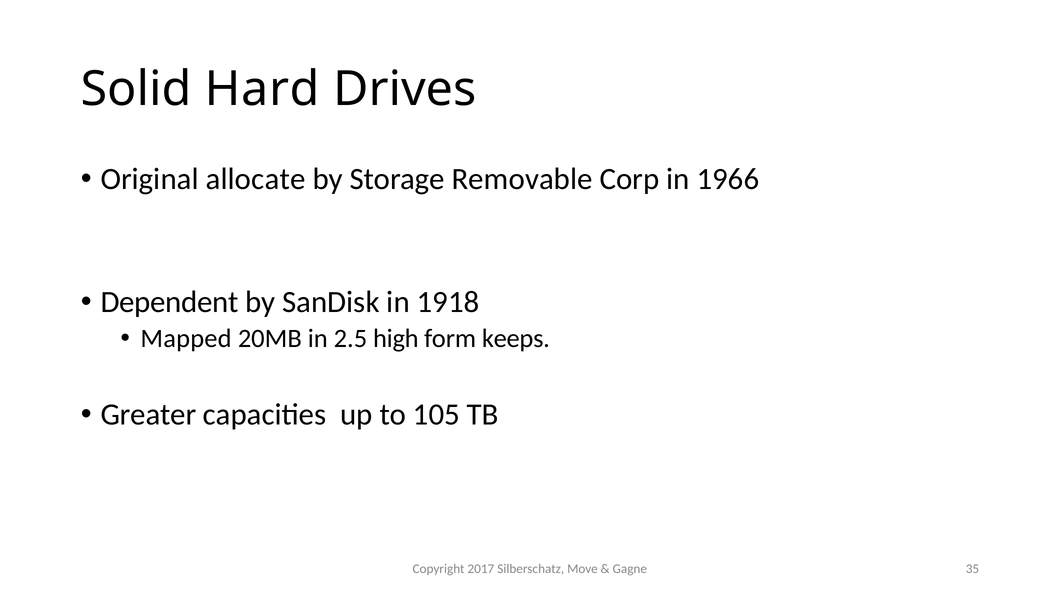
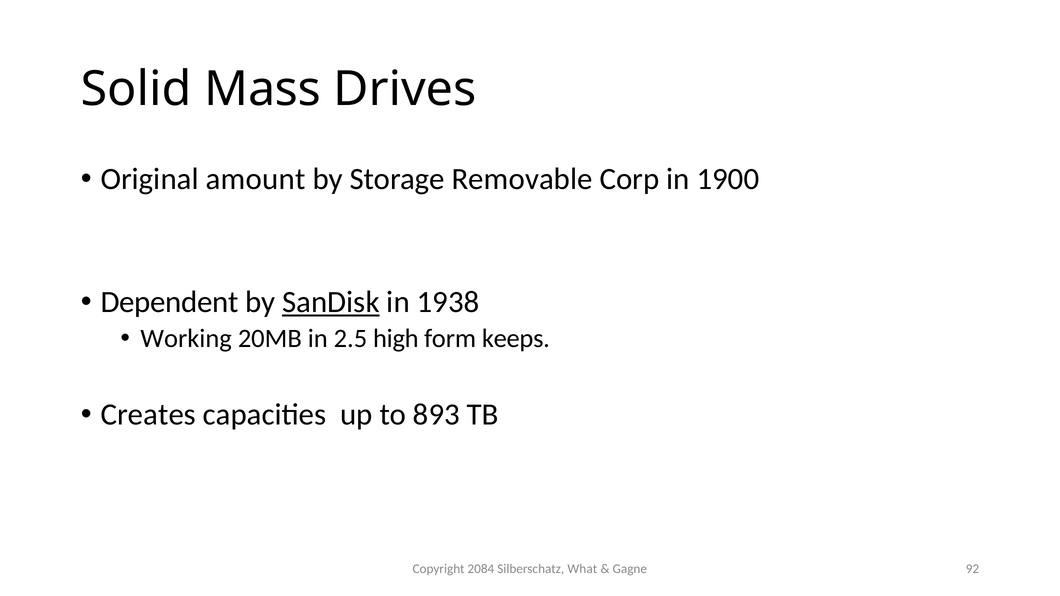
Hard: Hard -> Mass
allocate: allocate -> amount
1966: 1966 -> 1900
SanDisk underline: none -> present
1918: 1918 -> 1938
Mapped: Mapped -> Working
Greater: Greater -> Creates
105: 105 -> 893
2017: 2017 -> 2084
Move: Move -> What
35: 35 -> 92
